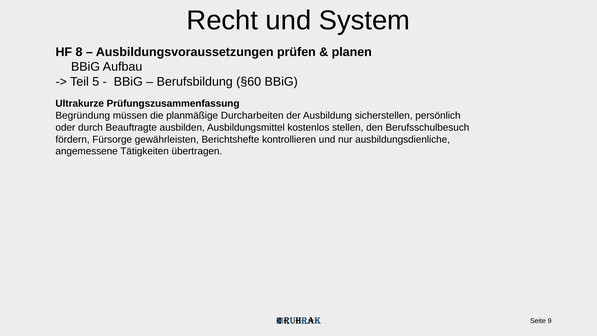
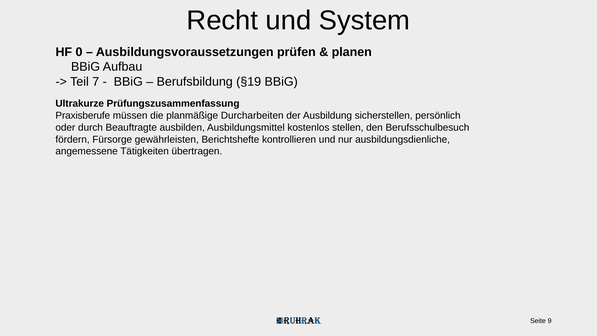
8: 8 -> 0
5: 5 -> 7
§60: §60 -> §19
Begründung: Begründung -> Praxisberufe
